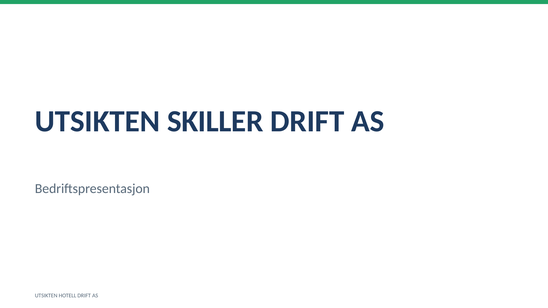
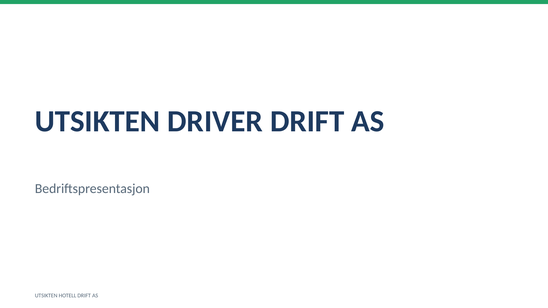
SKILLER: SKILLER -> DRIVER
